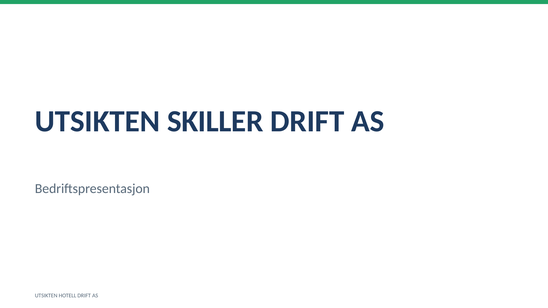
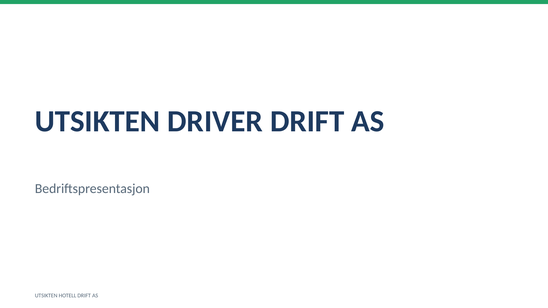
SKILLER: SKILLER -> DRIVER
